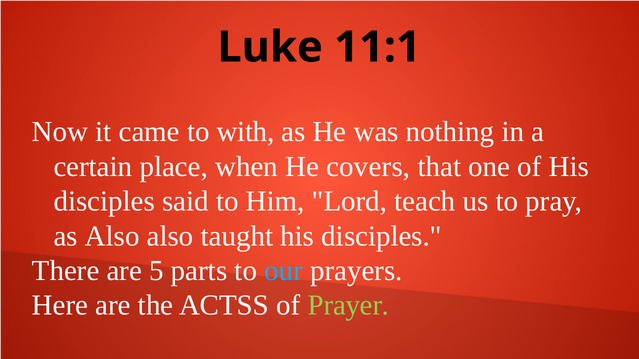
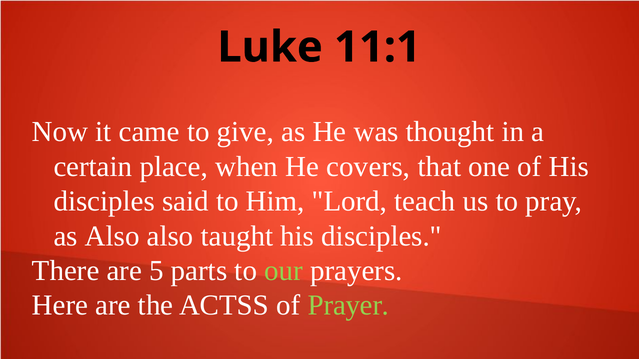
with: with -> give
nothing: nothing -> thought
our colour: light blue -> light green
